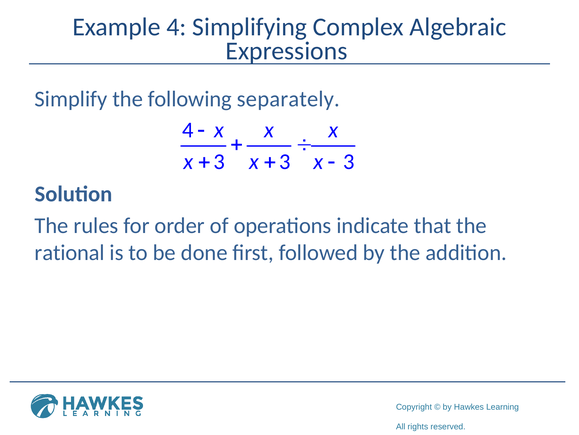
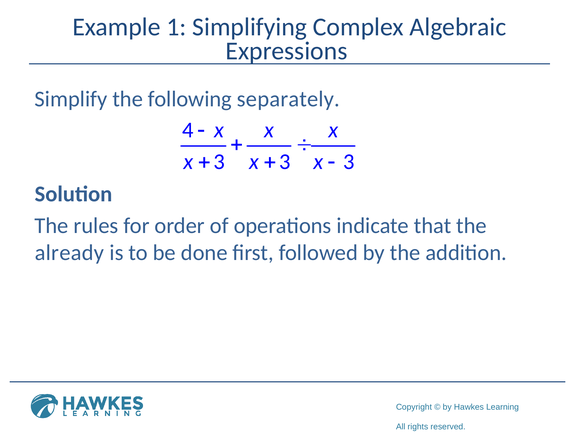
Example 4: 4 -> 1
rational: rational -> already
